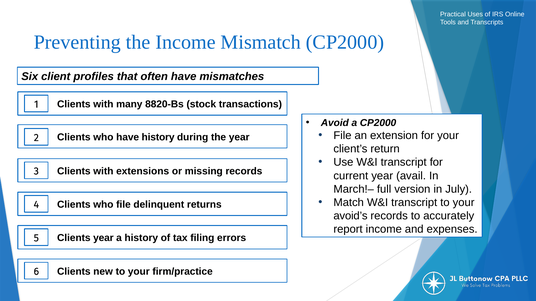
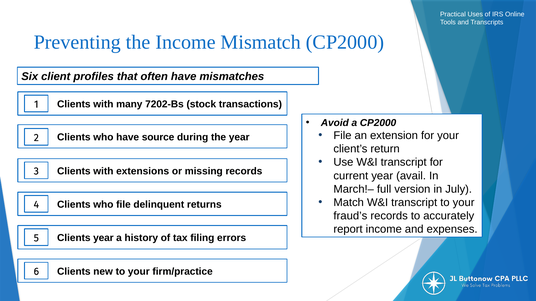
8820-Bs: 8820-Bs -> 7202-Bs
have history: history -> source
avoid’s: avoid’s -> fraud’s
